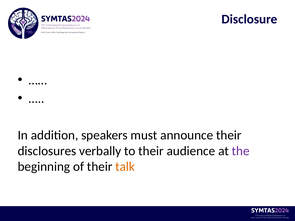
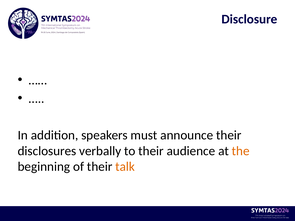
the colour: purple -> orange
